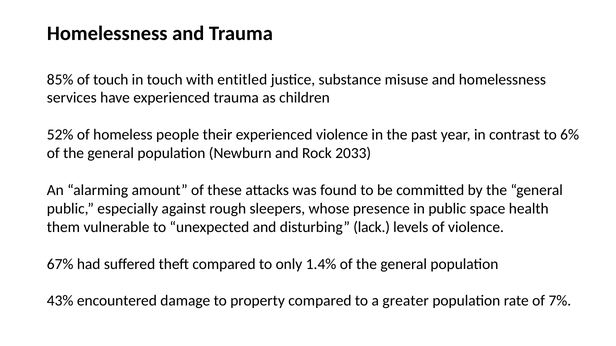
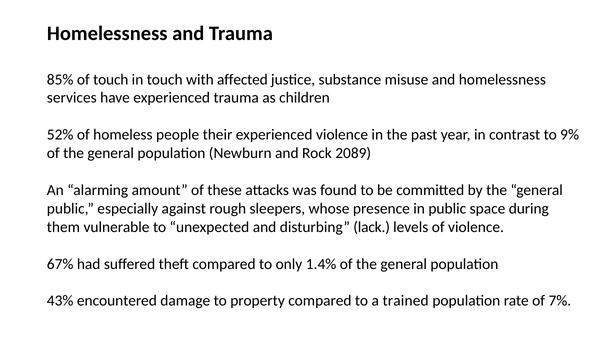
entitled: entitled -> affected
6%: 6% -> 9%
2033: 2033 -> 2089
health: health -> during
greater: greater -> trained
